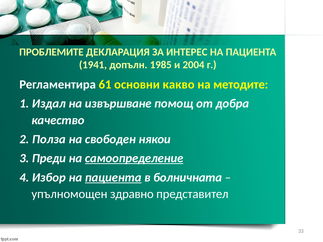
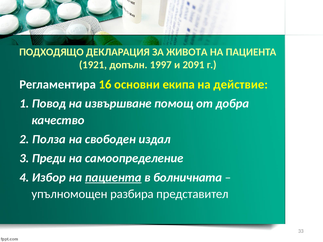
ПРОБЛЕМИТЕ: ПРОБЛЕМИТЕ -> ПОДХОДЯЩО
ИНТЕРЕС: ИНТЕРЕС -> ЖИВОТА
1941: 1941 -> 1921
1985: 1985 -> 1997
2004: 2004 -> 2091
61: 61 -> 16
какво: какво -> екипа
методите: методите -> действие
Издал: Издал -> Повод
някои: някои -> издал
самоопределение underline: present -> none
здравно: здравно -> разбира
